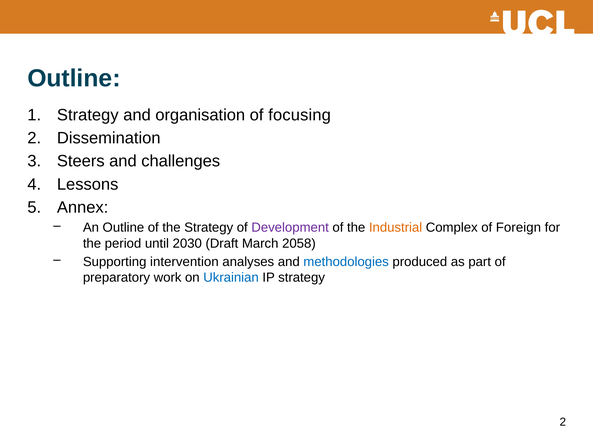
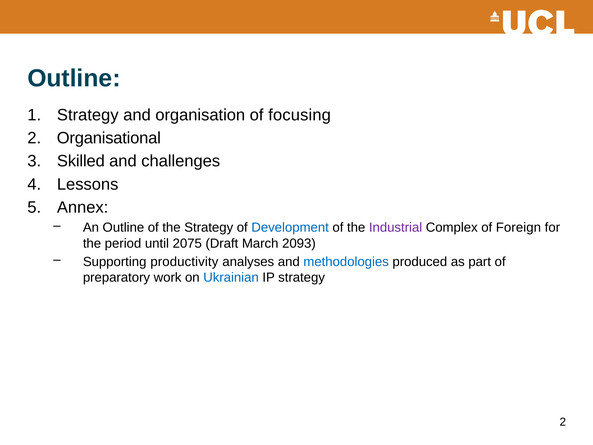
Dissemination: Dissemination -> Organisational
Steers: Steers -> Skilled
Development colour: purple -> blue
Industrial colour: orange -> purple
2030: 2030 -> 2075
2058: 2058 -> 2093
intervention: intervention -> productivity
